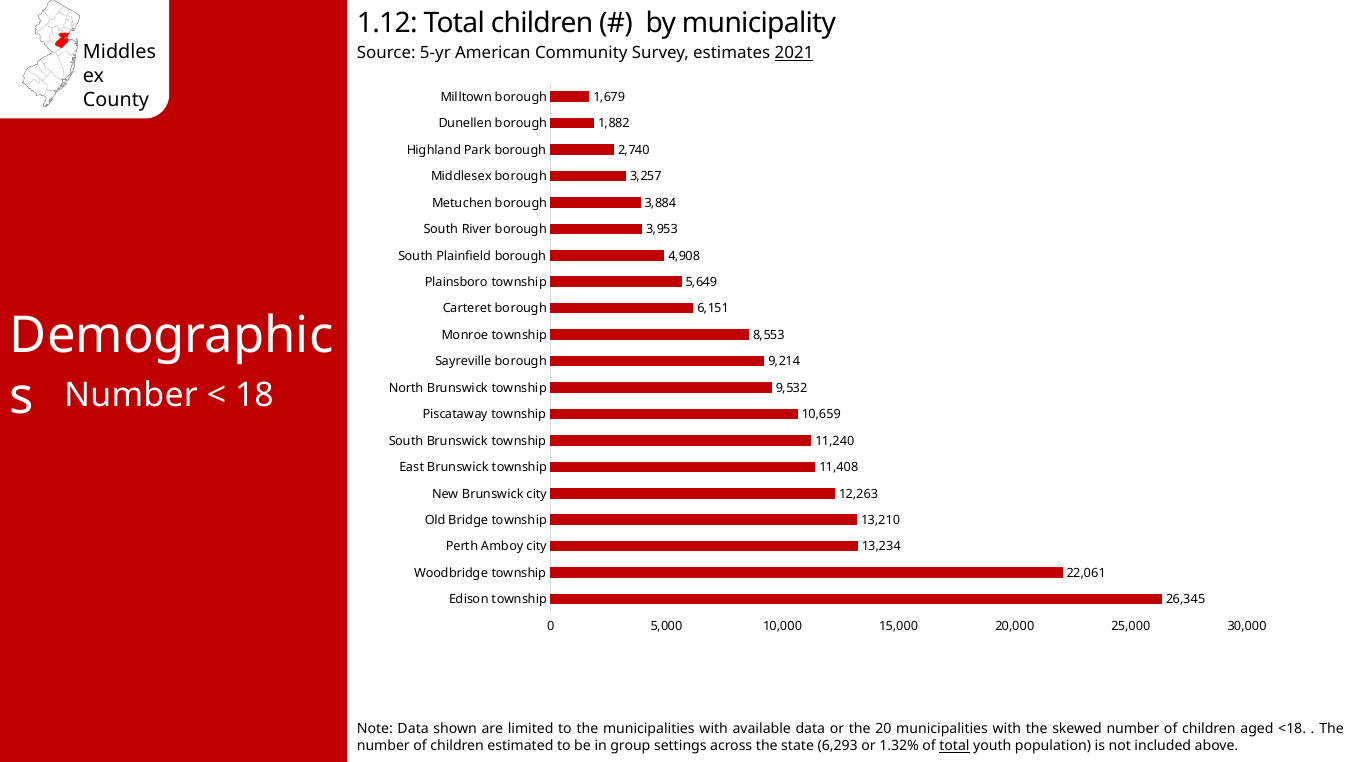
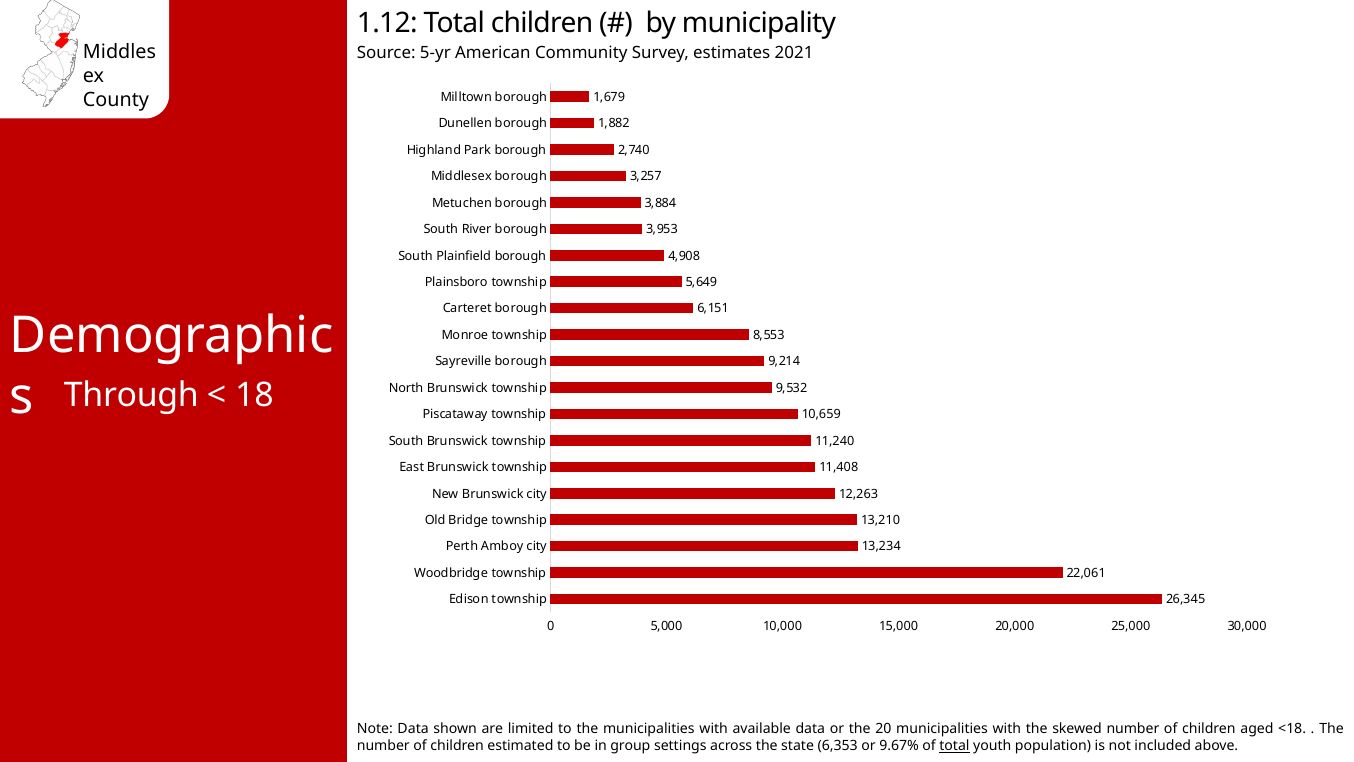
2021 underline: present -> none
Number at (131, 395): Number -> Through
6,293: 6,293 -> 6,353
1.32%: 1.32% -> 9.67%
